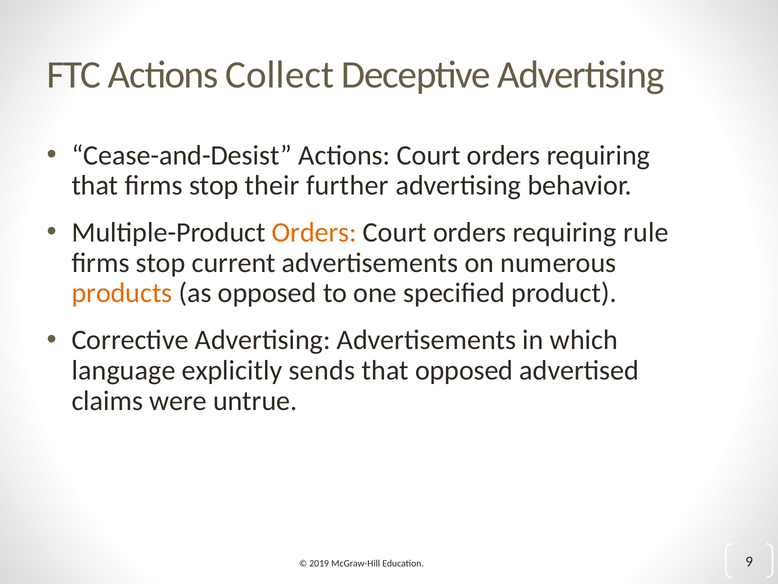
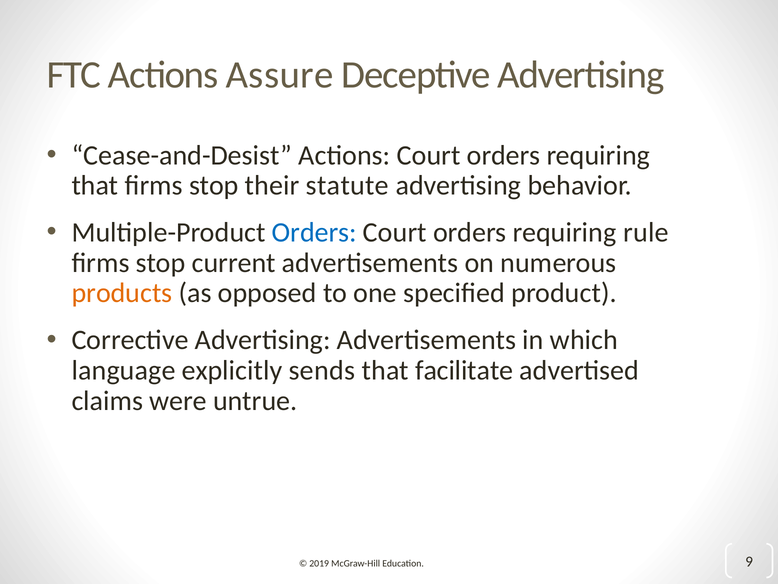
Collect: Collect -> Assure
further: further -> statute
Orders at (314, 232) colour: orange -> blue
that opposed: opposed -> facilitate
